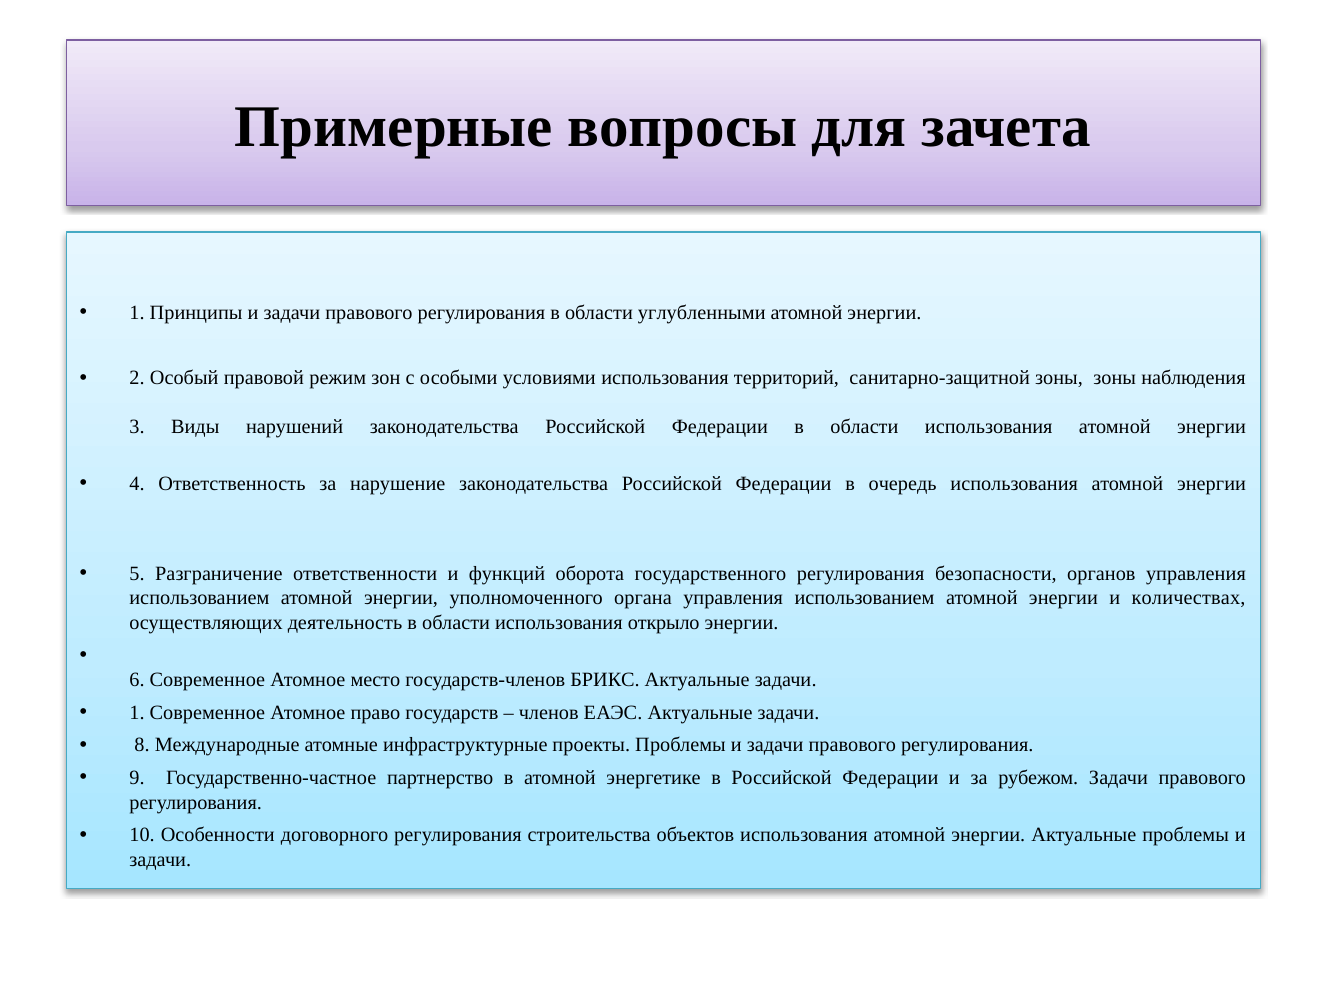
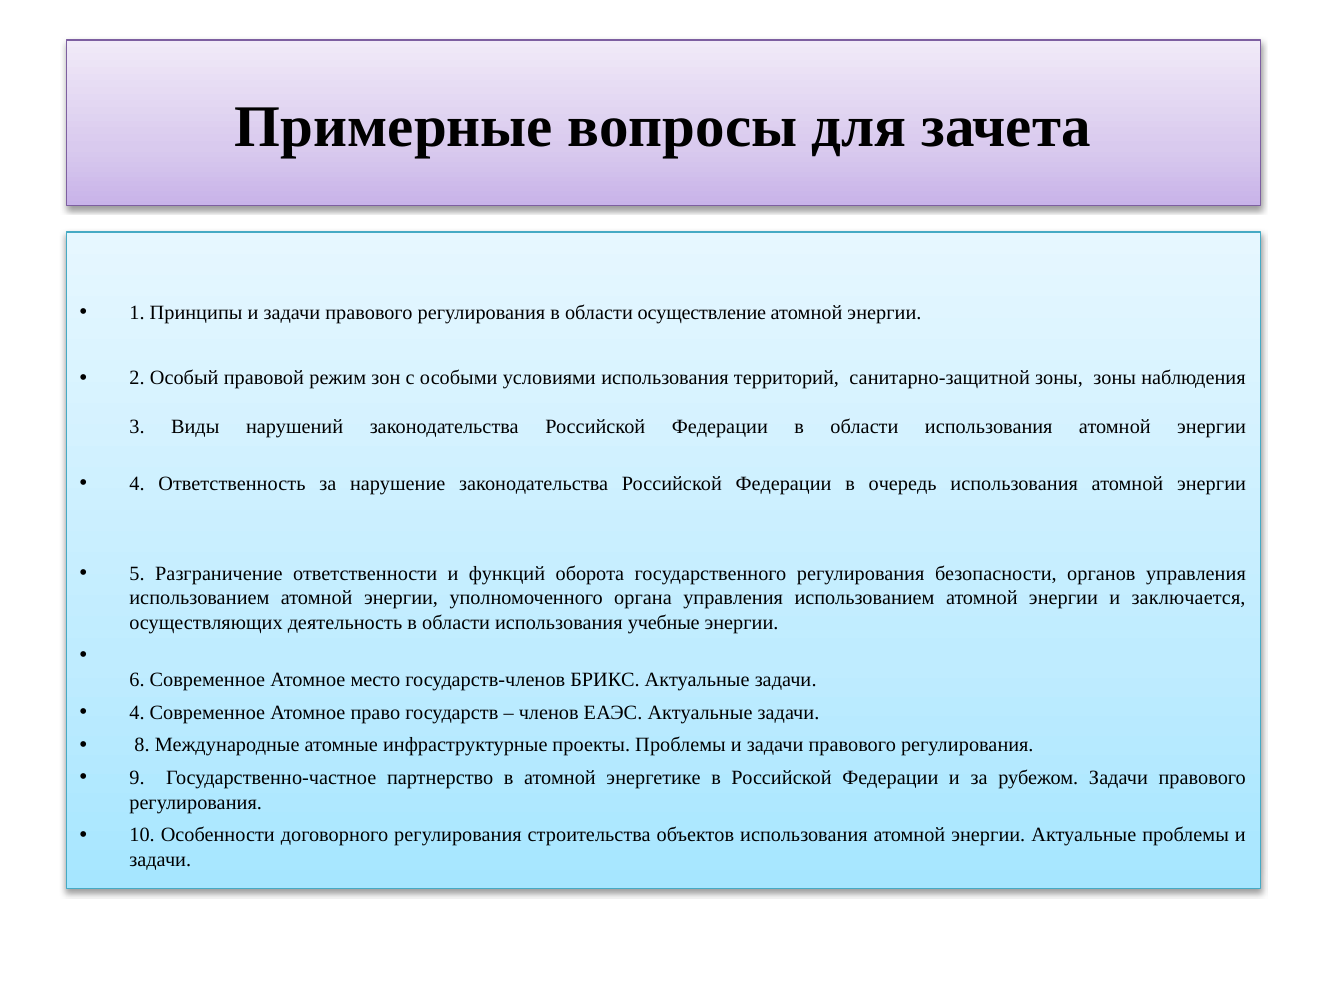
углубленными: углубленными -> осуществление
количествах: количествах -> заключается
открыло: открыло -> учебные
1 at (137, 713): 1 -> 4
